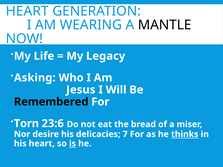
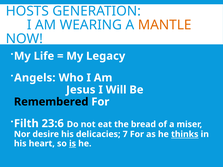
HEART at (27, 11): HEART -> HOSTS
MANTLE colour: black -> orange
Asking: Asking -> Angels
Torn: Torn -> Filth
